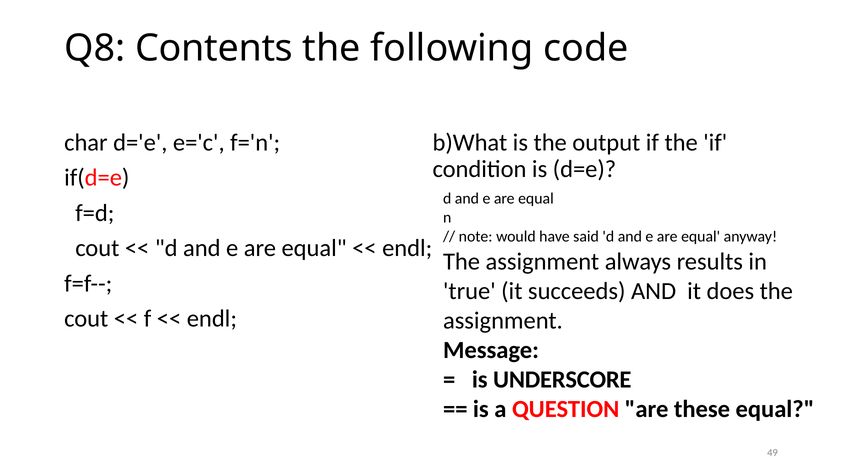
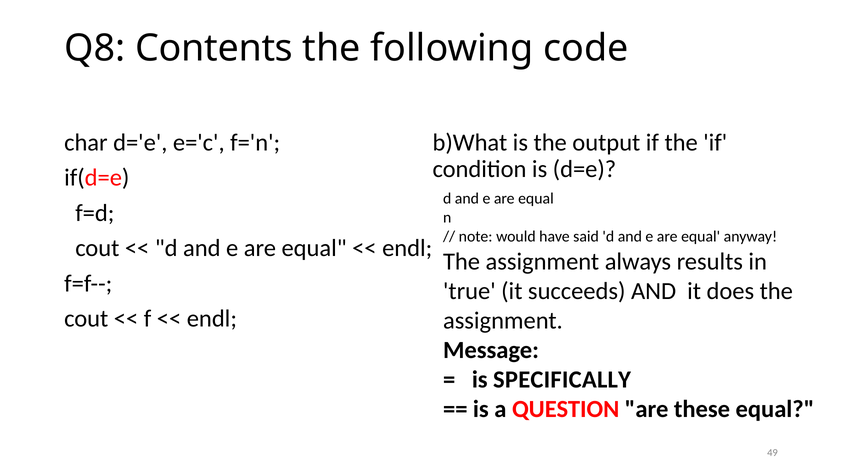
UNDERSCORE: UNDERSCORE -> SPECIFICALLY
